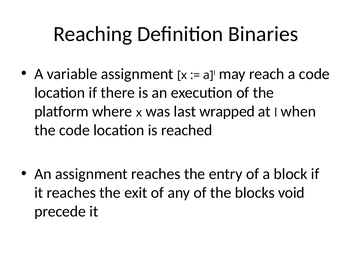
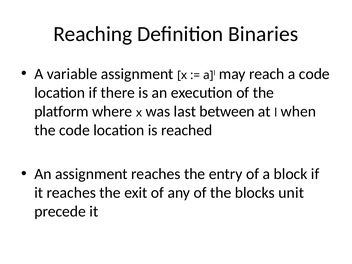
wrapped: wrapped -> between
void: void -> unit
